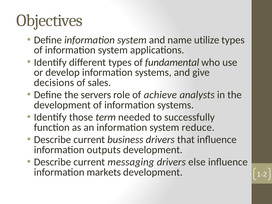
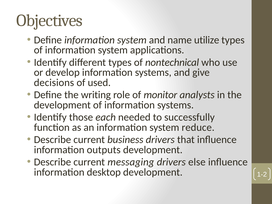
fundamental: fundamental -> nontechnical
sales: sales -> used
servers: servers -> writing
achieve: achieve -> monitor
term: term -> each
markets: markets -> desktop
